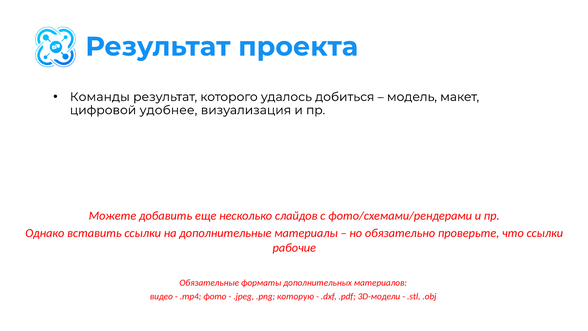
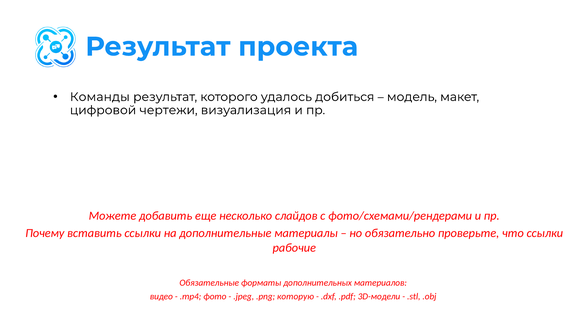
удобнее: удобнее -> чертежи
Однако: Однако -> Почему
